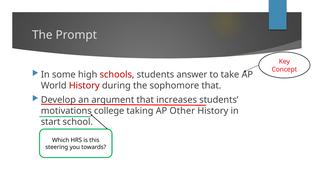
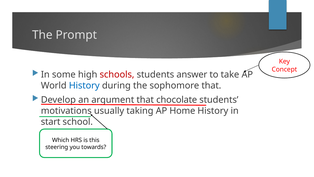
History at (84, 85) colour: red -> blue
increases: increases -> chocolate
college: college -> usually
Other: Other -> Home
